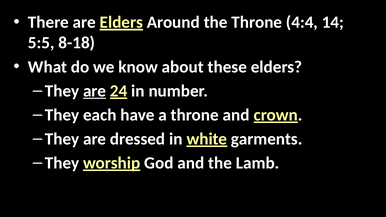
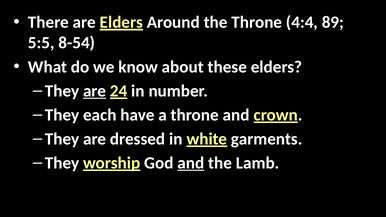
14: 14 -> 89
8-18: 8-18 -> 8-54
and at (191, 163) underline: none -> present
